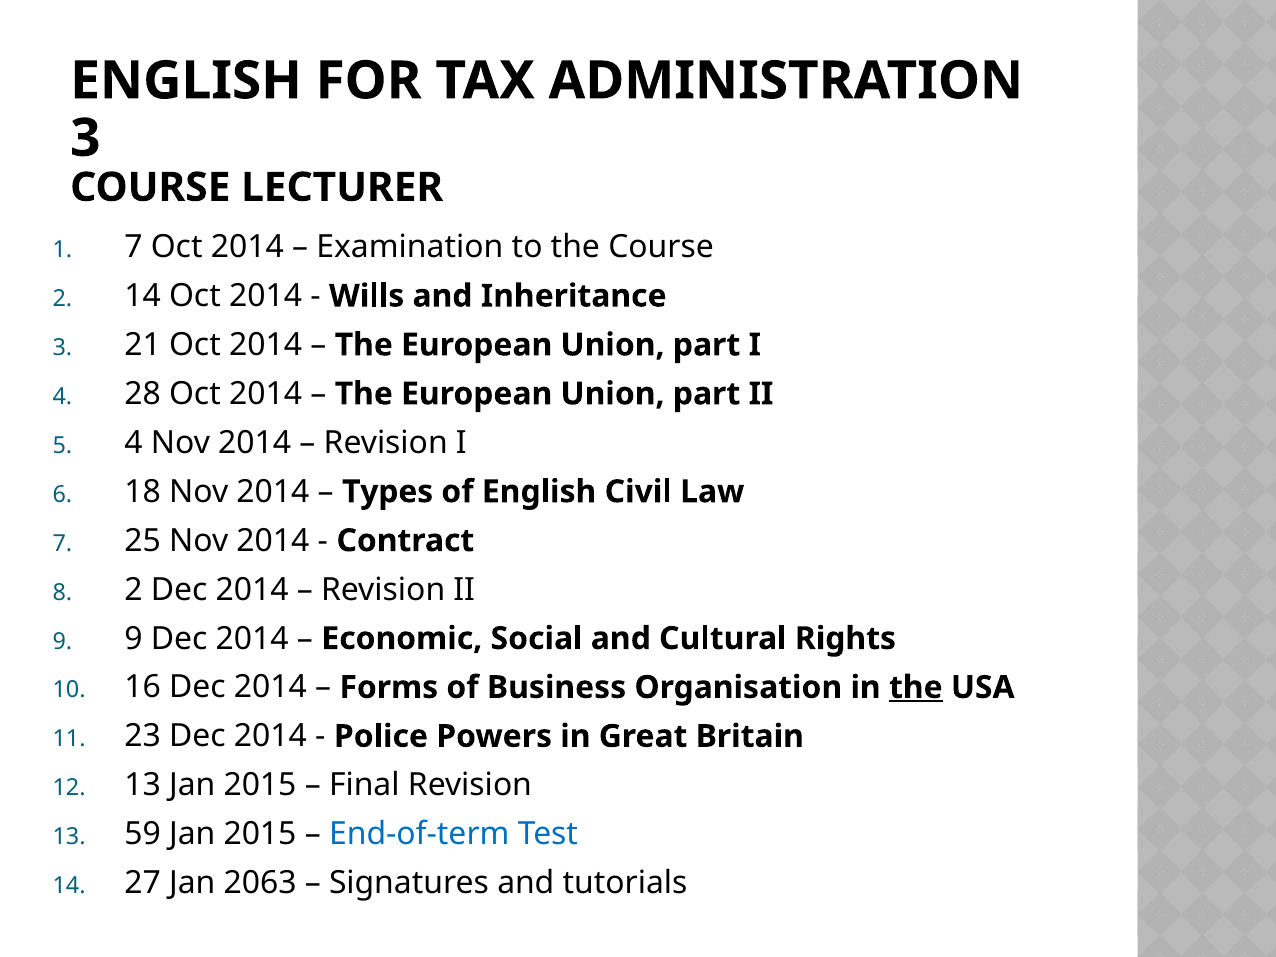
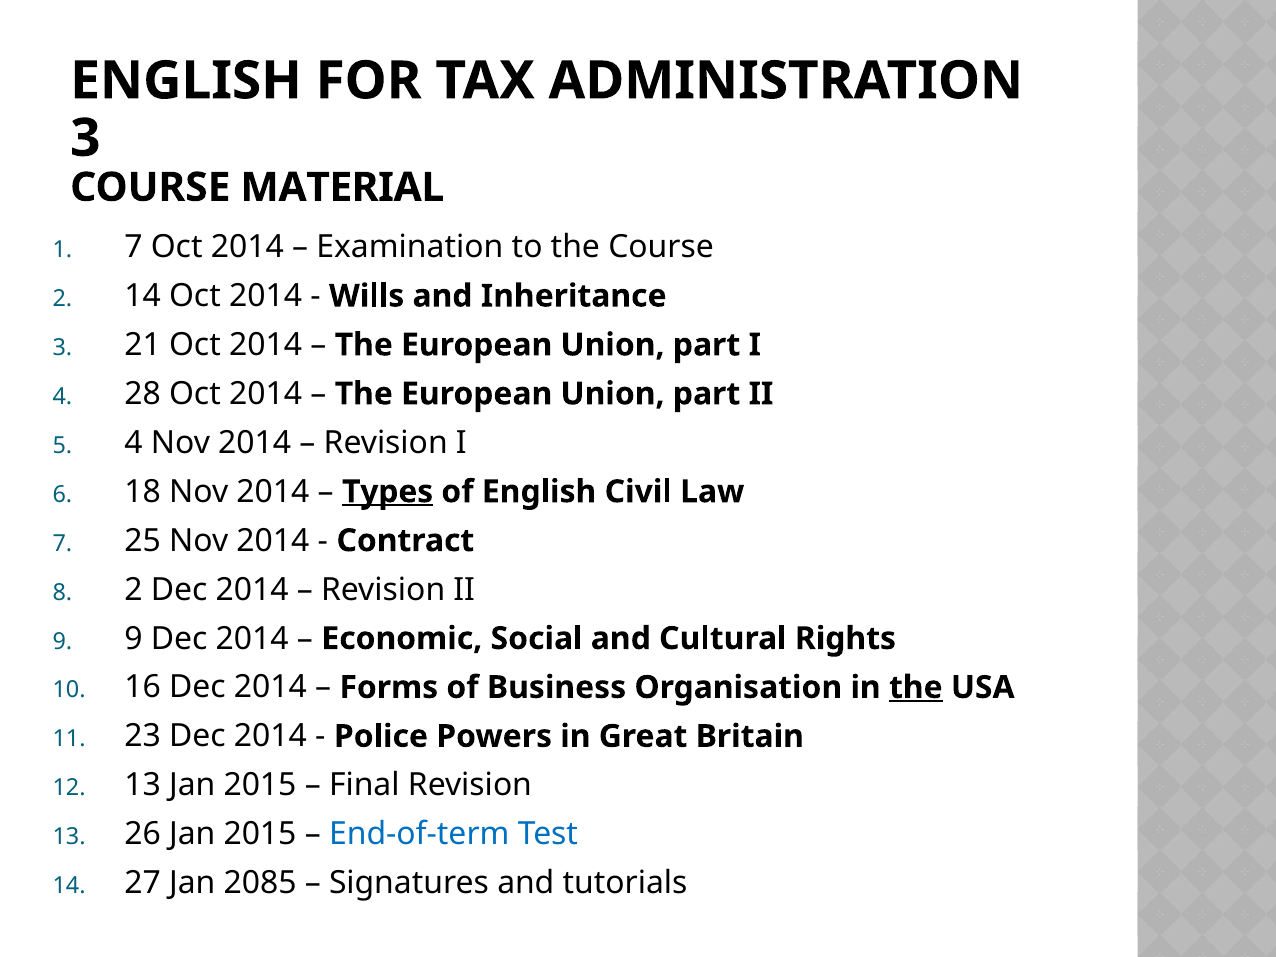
LECTURER: LECTURER -> MATERIAL
Types underline: none -> present
59: 59 -> 26
2063: 2063 -> 2085
